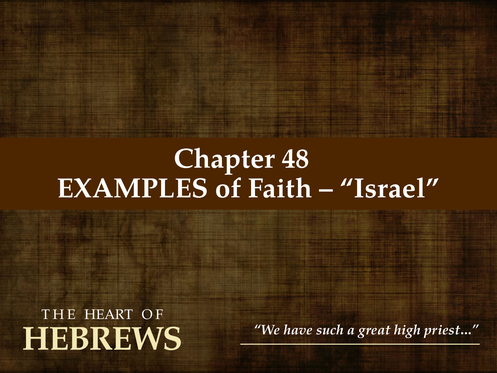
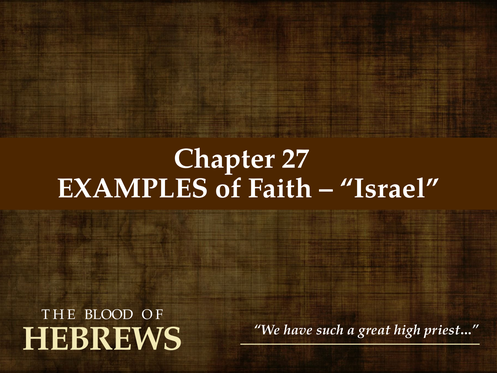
48: 48 -> 27
HEART: HEART -> BLOOD
